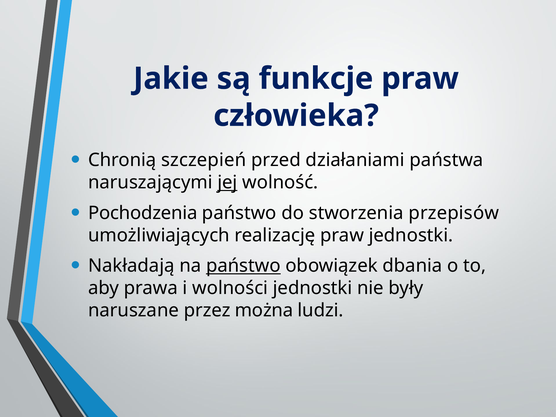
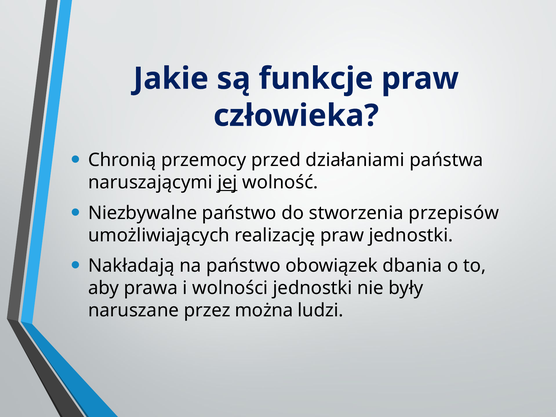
szczepień: szczepień -> przemocy
Pochodzenia: Pochodzenia -> Niezbywalne
państwo at (243, 266) underline: present -> none
